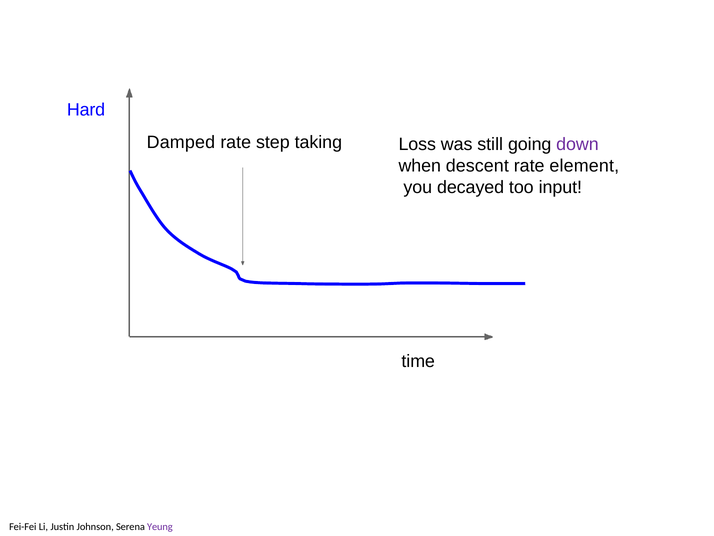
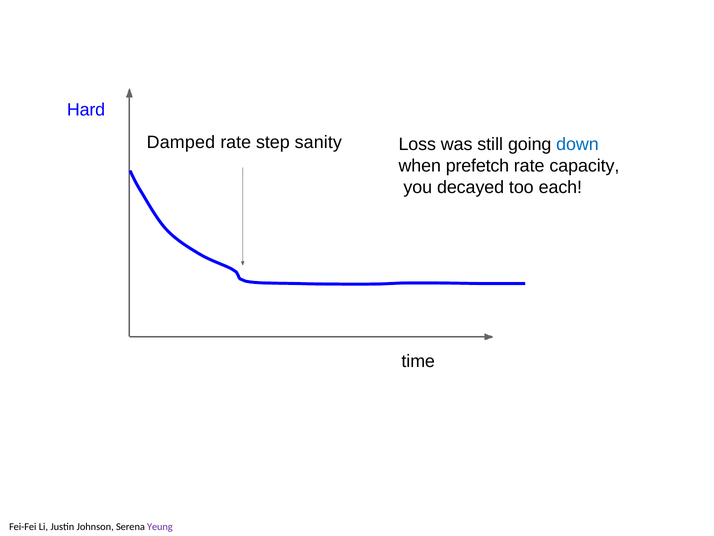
taking: taking -> sanity
down colour: purple -> blue
descent: descent -> prefetch
element: element -> capacity
input: input -> each
